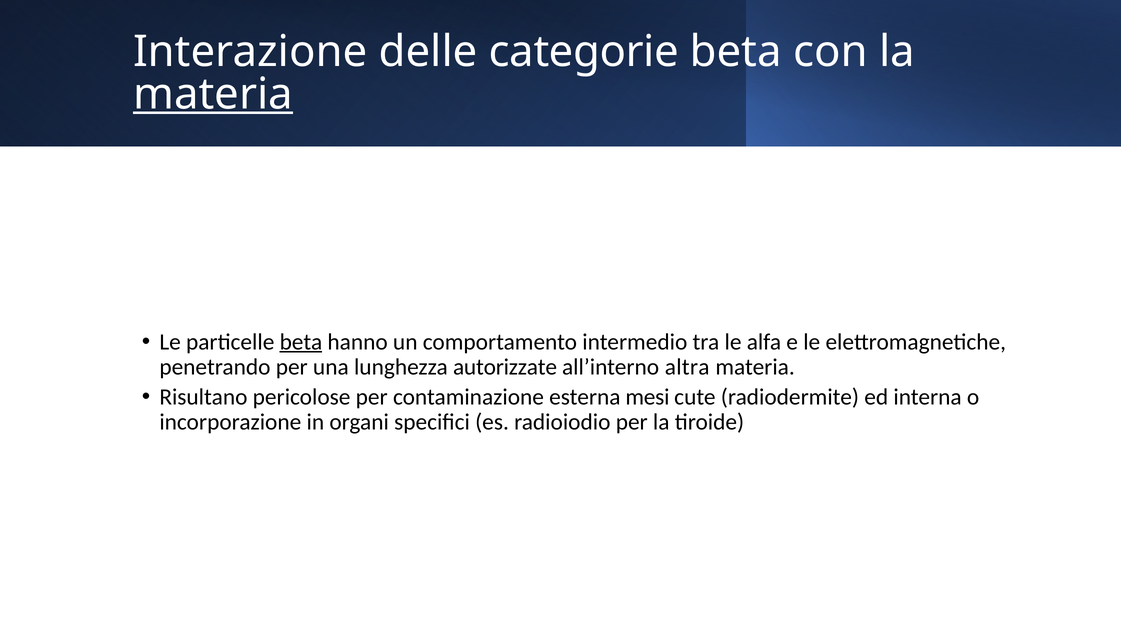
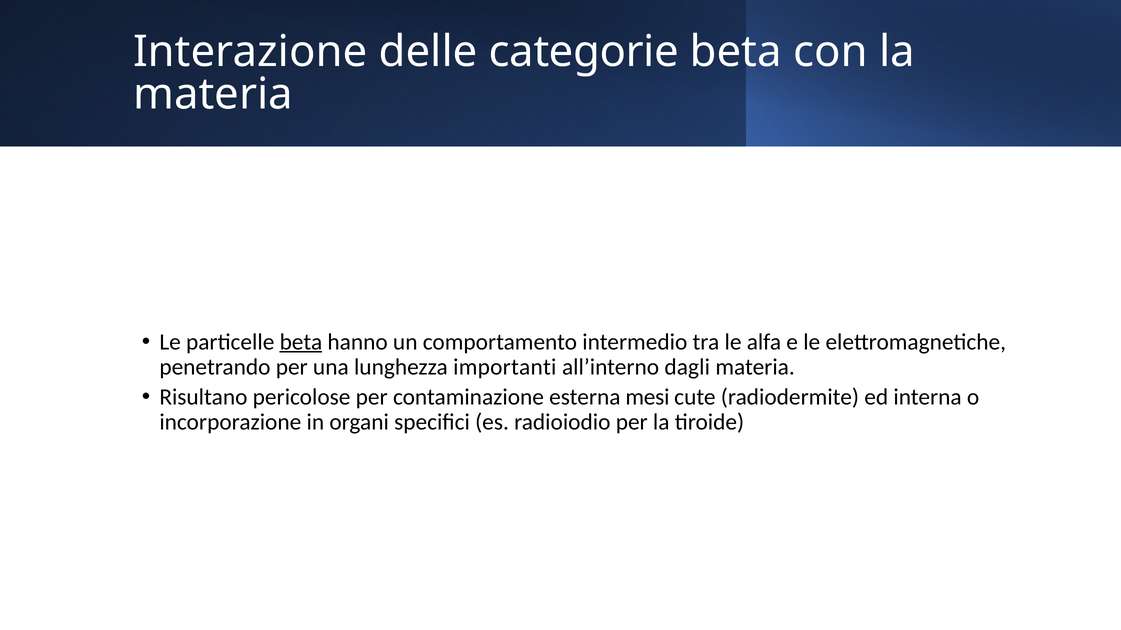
materia at (213, 94) underline: present -> none
autorizzate: autorizzate -> importanti
altra: altra -> dagli
